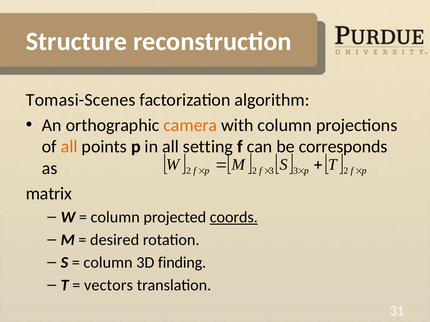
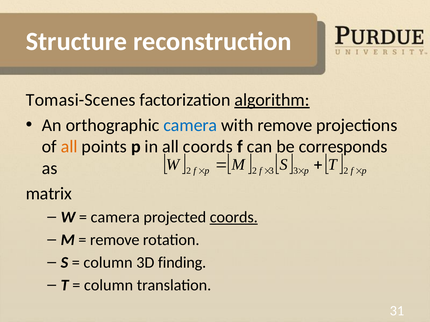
algorithm underline: none -> present
camera at (190, 125) colour: orange -> blue
with column: column -> remove
all setting: setting -> coords
column at (115, 217): column -> camera
desired at (115, 240): desired -> remove
vectors at (108, 286): vectors -> column
